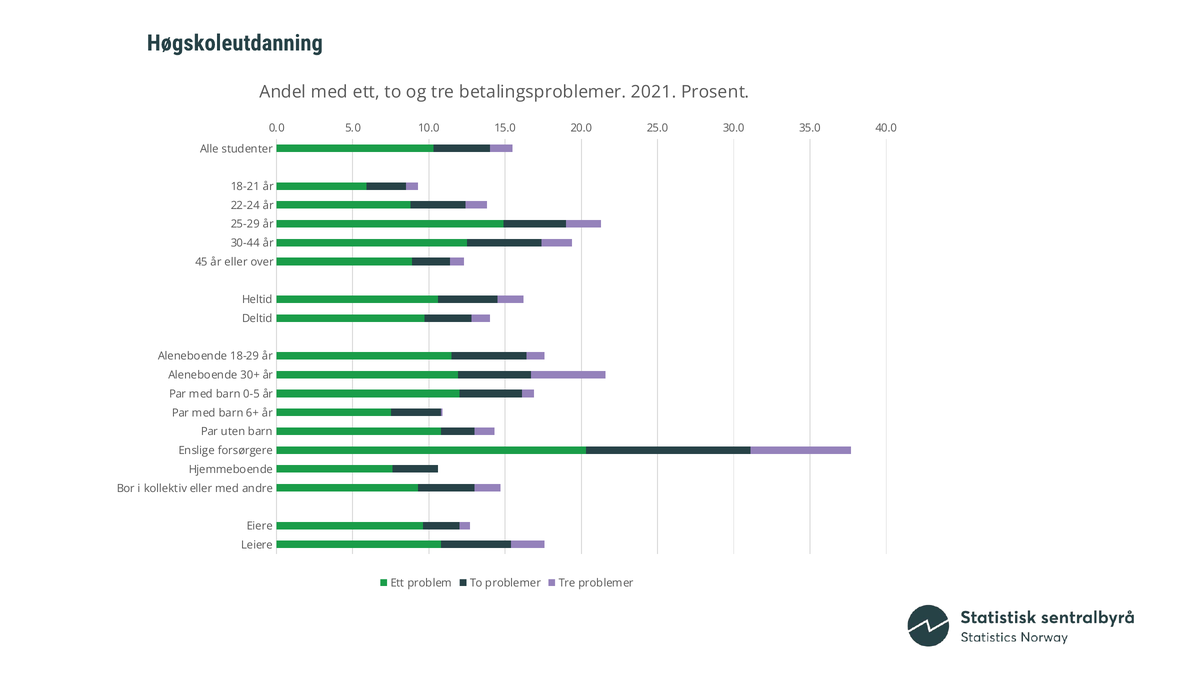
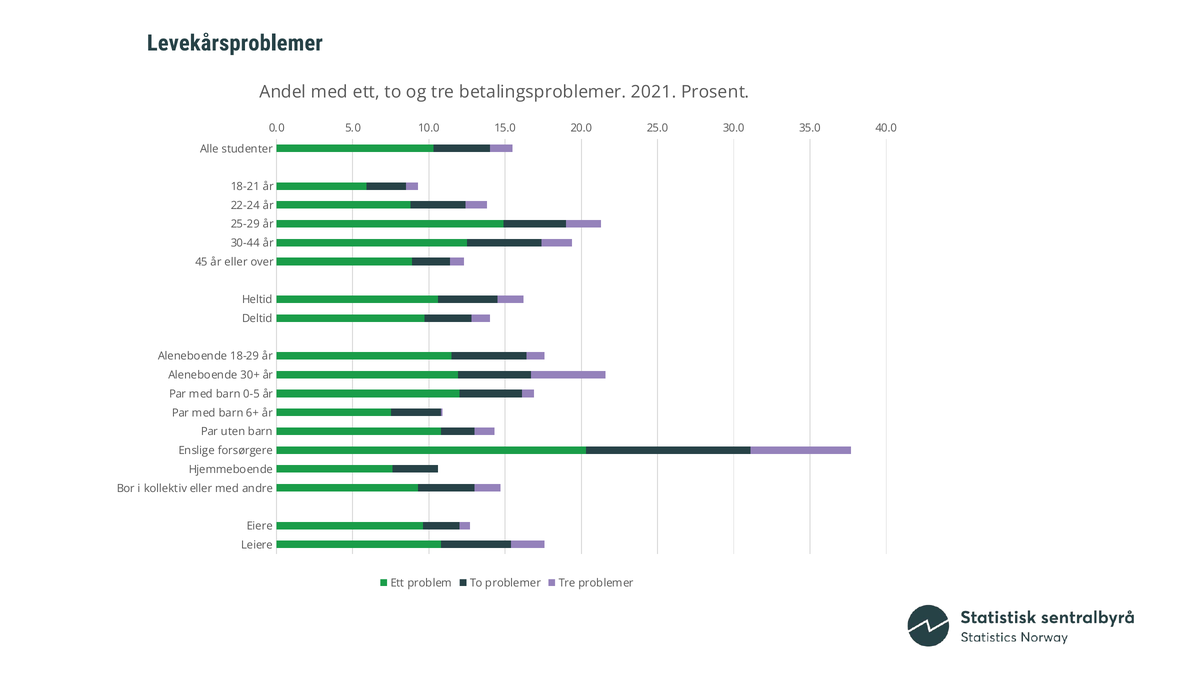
Høgskoleutdanning: Høgskoleutdanning -> Levekårsproblemer
